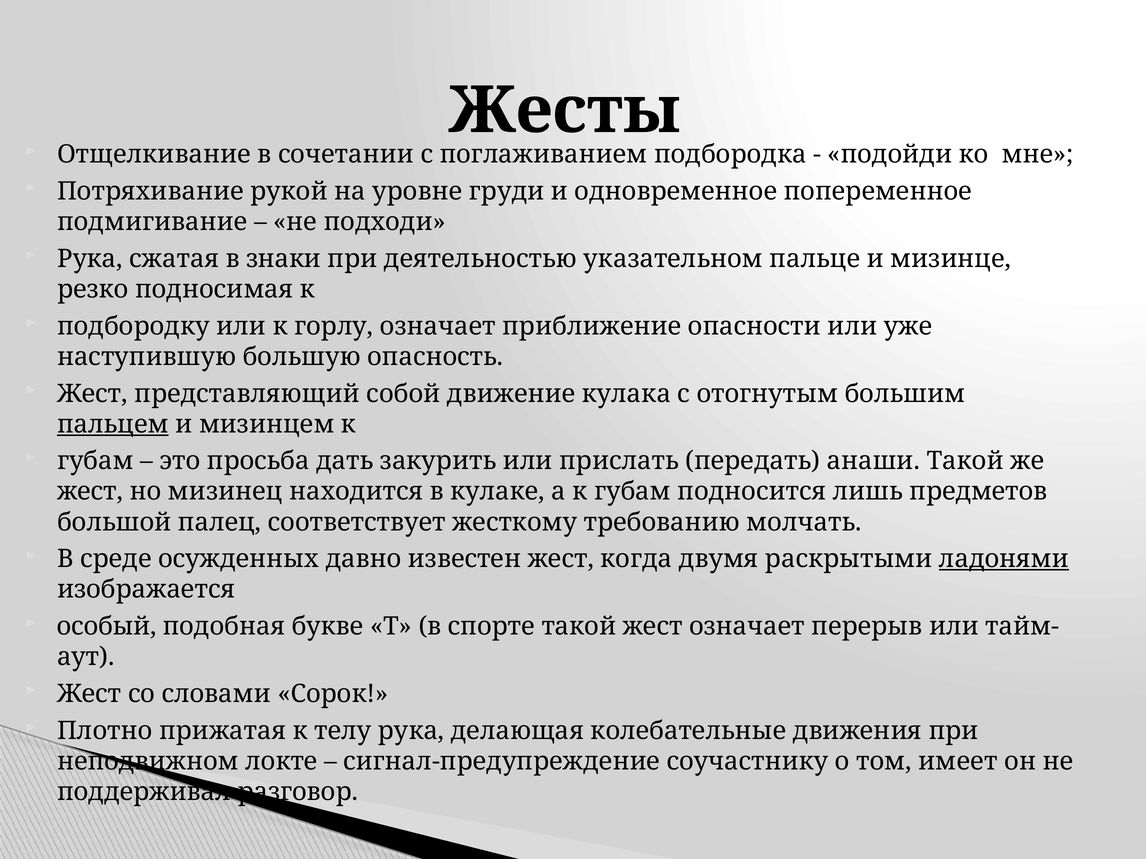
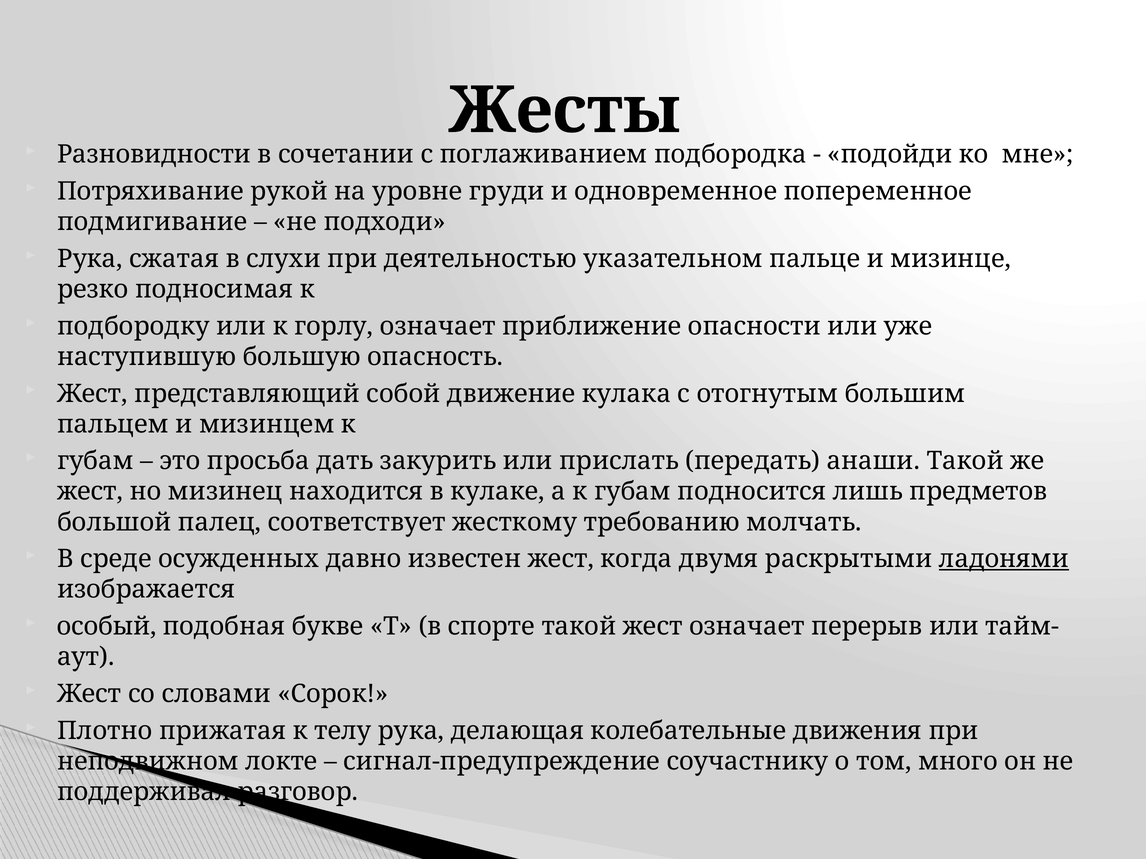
Отщелкивание: Отщелкивание -> Разновидности
знаки: знаки -> слухи
пальцем underline: present -> none
имеет: имеет -> много
